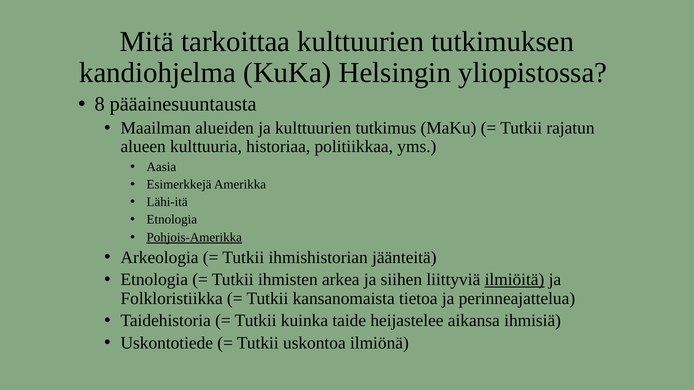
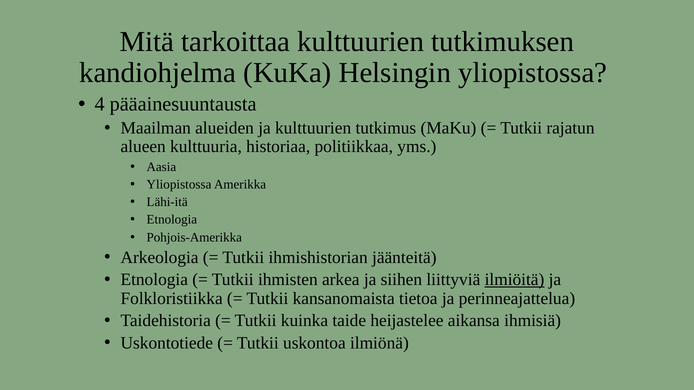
8: 8 -> 4
Esimerkkejä at (179, 185): Esimerkkejä -> Yliopistossa
Pohjois-Amerikka underline: present -> none
